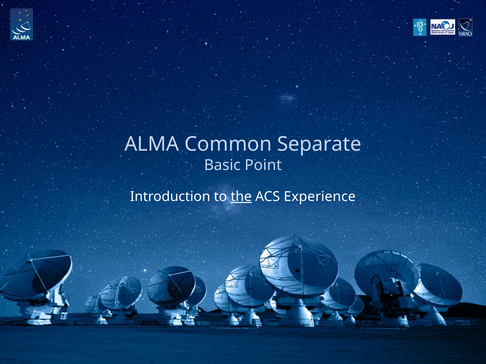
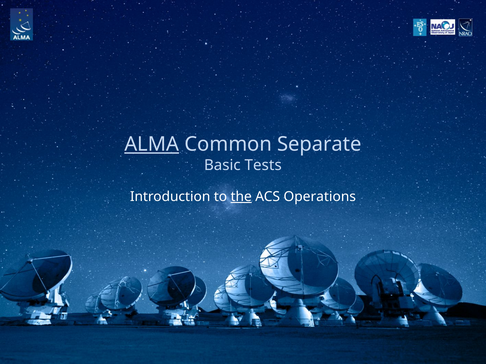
ALMA underline: none -> present
Point: Point -> Tests
Experience: Experience -> Operations
